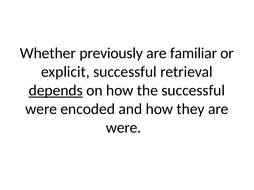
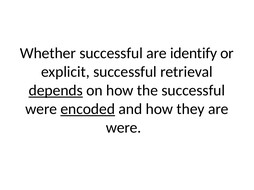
Whether previously: previously -> successful
familiar: familiar -> identify
encoded underline: none -> present
